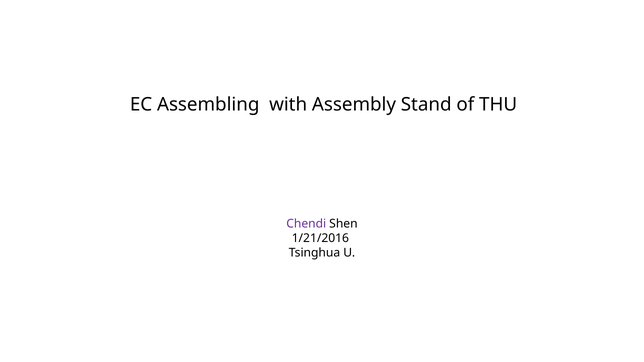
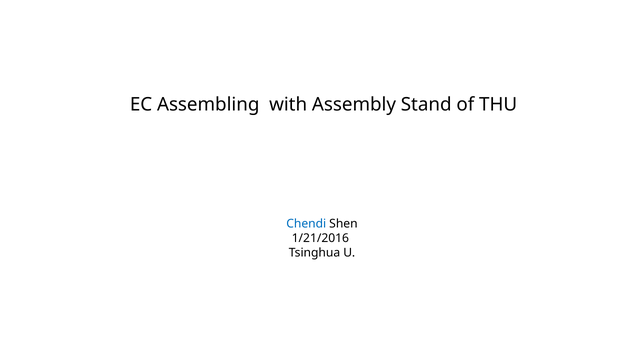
Chendi colour: purple -> blue
